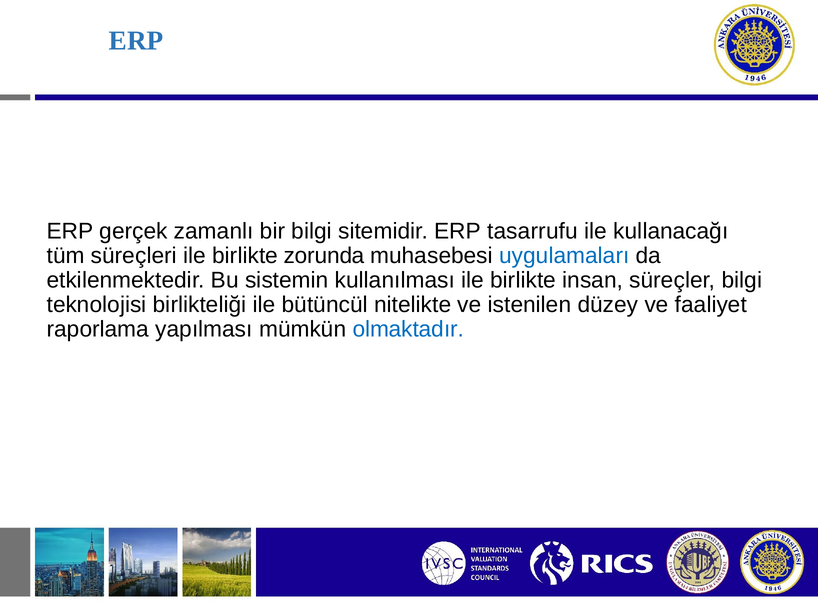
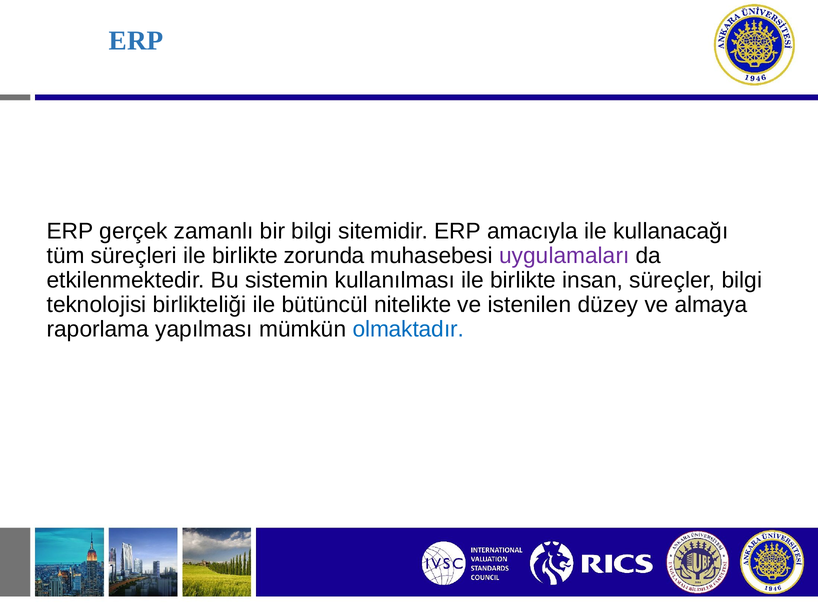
tasarrufu: tasarrufu -> amacıyla
uygulamaları colour: blue -> purple
faaliyet: faaliyet -> almaya
